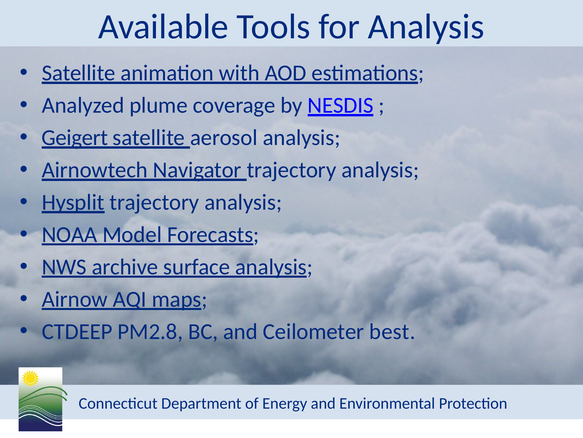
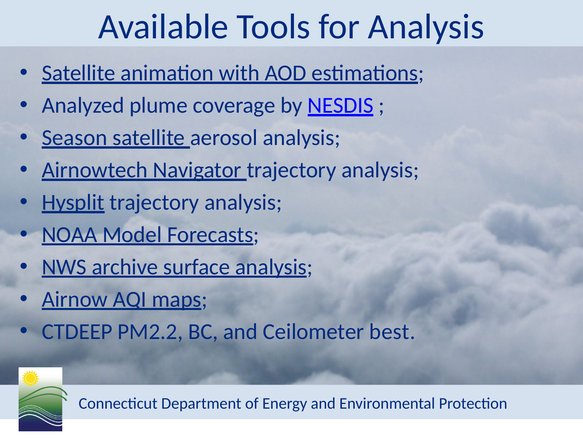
Geigert: Geigert -> Season
PM2.8: PM2.8 -> PM2.2
